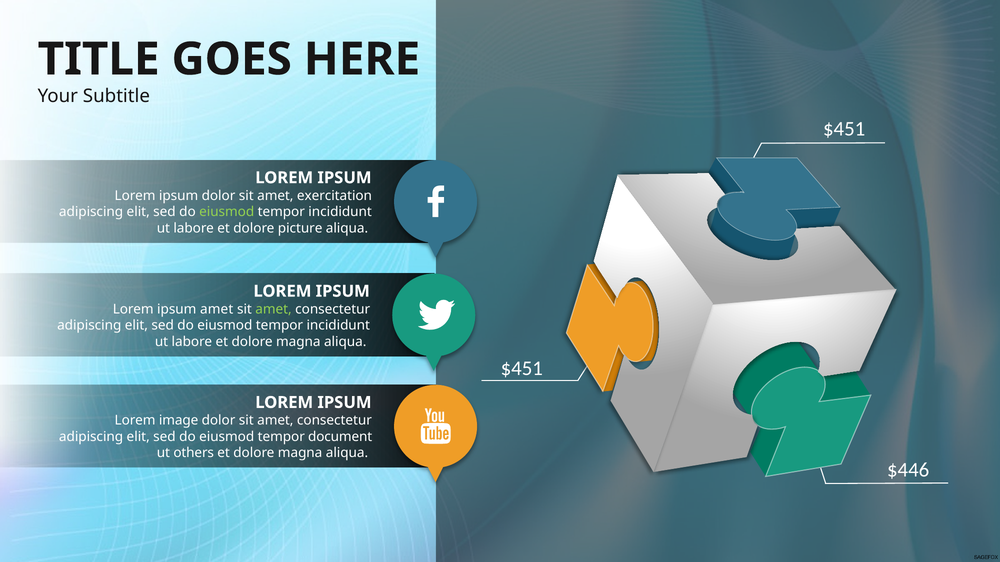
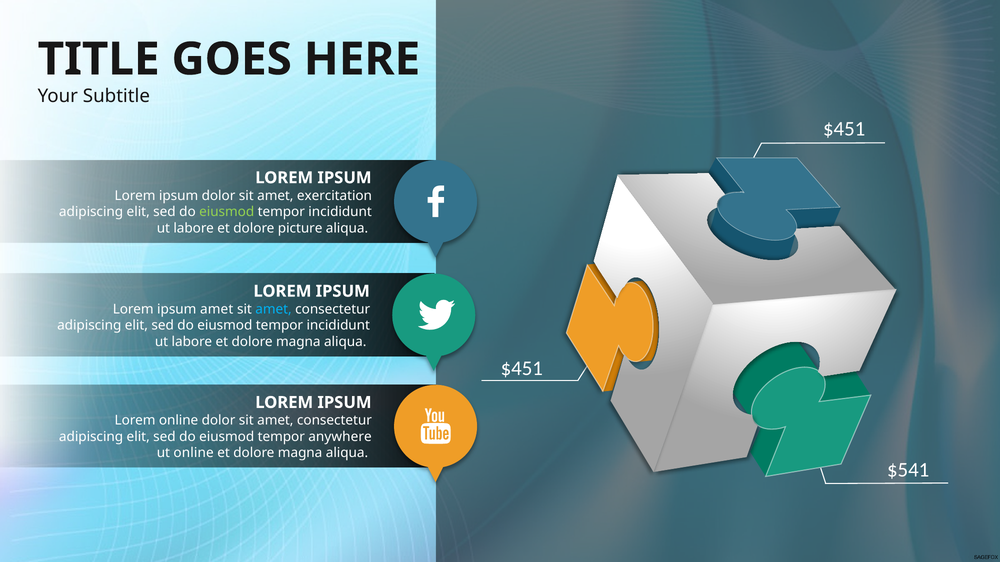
amet at (274, 309) colour: light green -> light blue
Lorem image: image -> online
document: document -> anywhere
ut others: others -> online
$446: $446 -> $541
